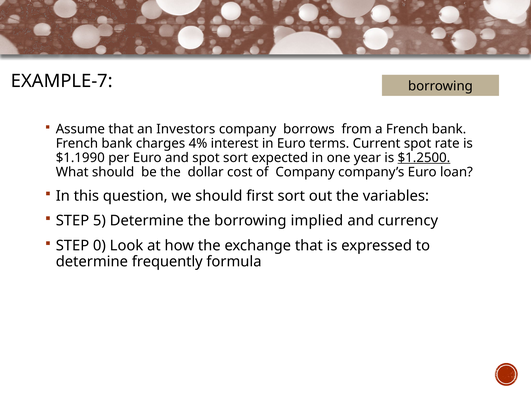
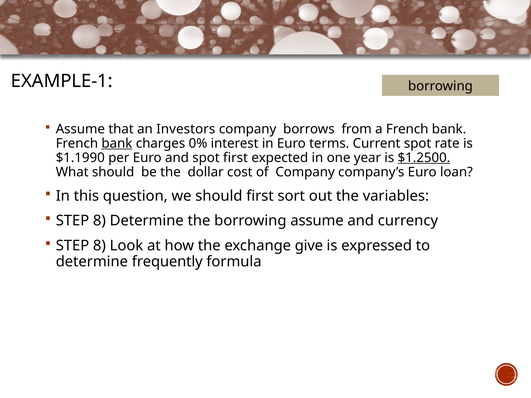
EXAMPLE-7: EXAMPLE-7 -> EXAMPLE-1
bank at (117, 143) underline: none -> present
4%: 4% -> 0%
spot sort: sort -> first
5 at (99, 221): 5 -> 8
borrowing implied: implied -> assume
0 at (99, 246): 0 -> 8
exchange that: that -> give
